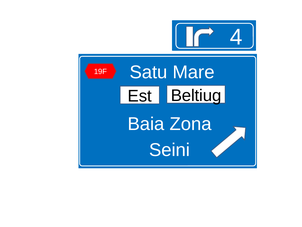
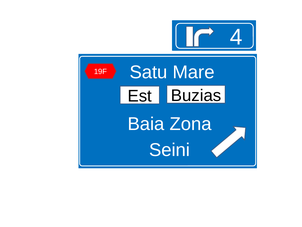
Beltiug: Beltiug -> Buzias
